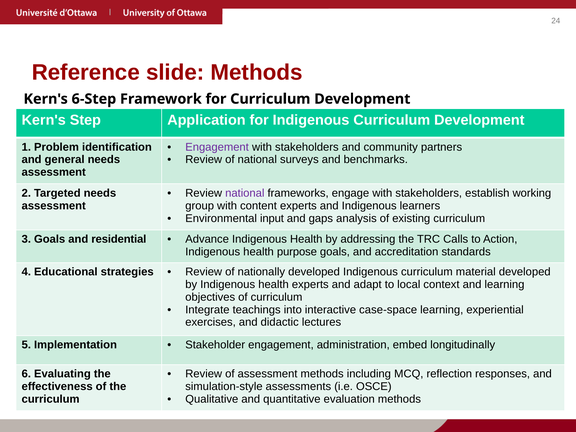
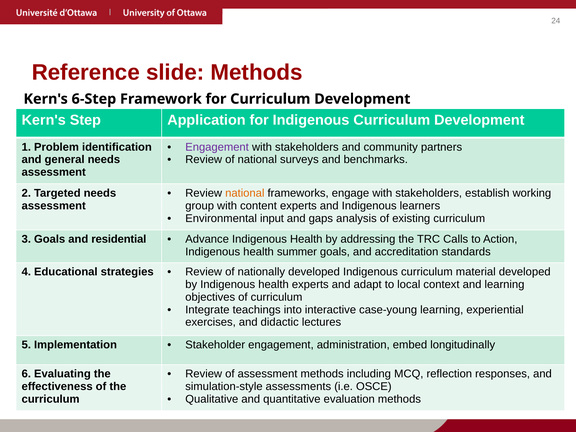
national at (245, 193) colour: purple -> orange
purpose: purpose -> summer
case-space: case-space -> case-young
